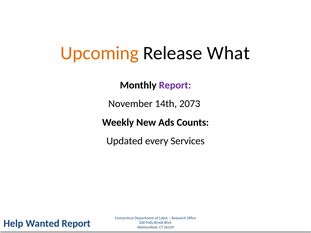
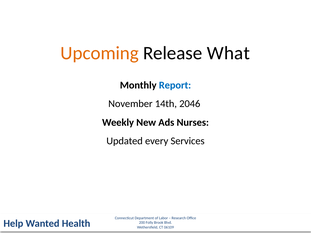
Report at (175, 85) colour: purple -> blue
2073: 2073 -> 2046
Counts: Counts -> Nurses
Wanted Report: Report -> Health
